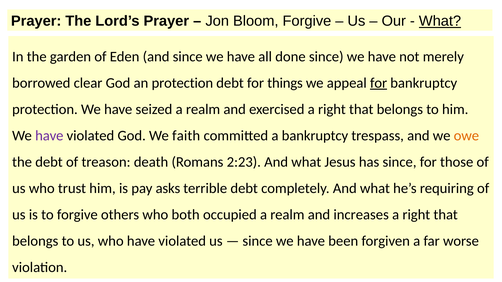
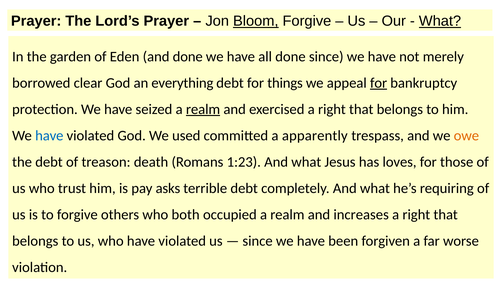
Bloom underline: none -> present
and since: since -> done
an protection: protection -> everything
realm at (203, 109) underline: none -> present
have at (49, 136) colour: purple -> blue
faith: faith -> used
a bankruptcy: bankruptcy -> apparently
2:23: 2:23 -> 1:23
has since: since -> loves
